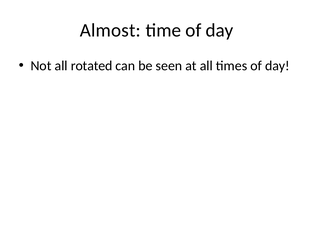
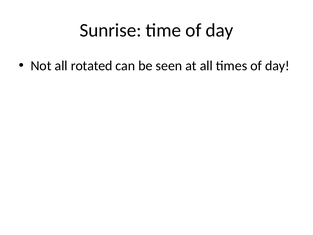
Almost: Almost -> Sunrise
